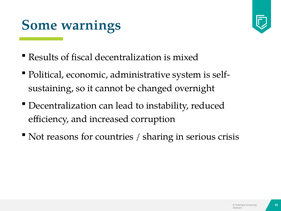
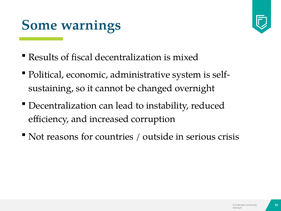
sharing: sharing -> outside
